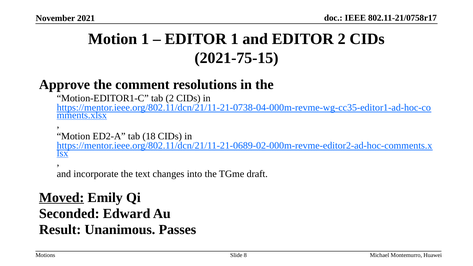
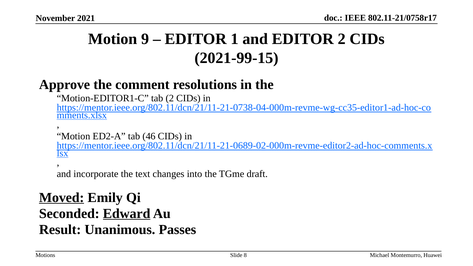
Motion 1: 1 -> 9
2021-75-15: 2021-75-15 -> 2021-99-15
18: 18 -> 46
Edward underline: none -> present
